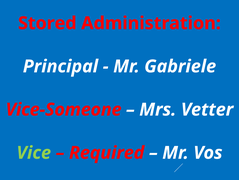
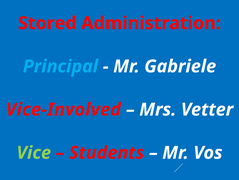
Principal colour: white -> light blue
Vice-Someone: Vice-Someone -> Vice-Involved
Required: Required -> Students
